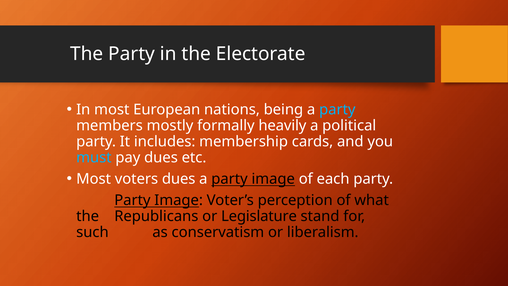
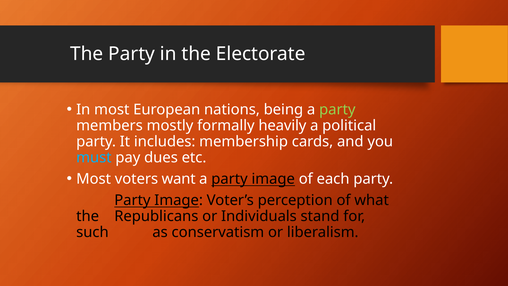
party at (337, 109) colour: light blue -> light green
voters dues: dues -> want
Legislature: Legislature -> Individuals
